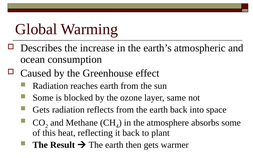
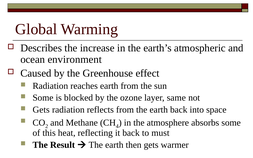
consumption: consumption -> environment
plant: plant -> must
